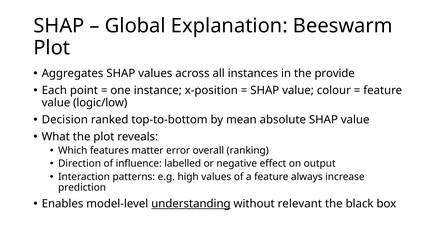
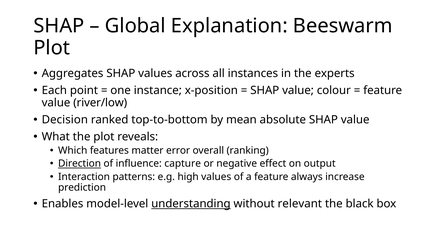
provide: provide -> experts
logic/low: logic/low -> river/low
Direction underline: none -> present
labelled: labelled -> capture
